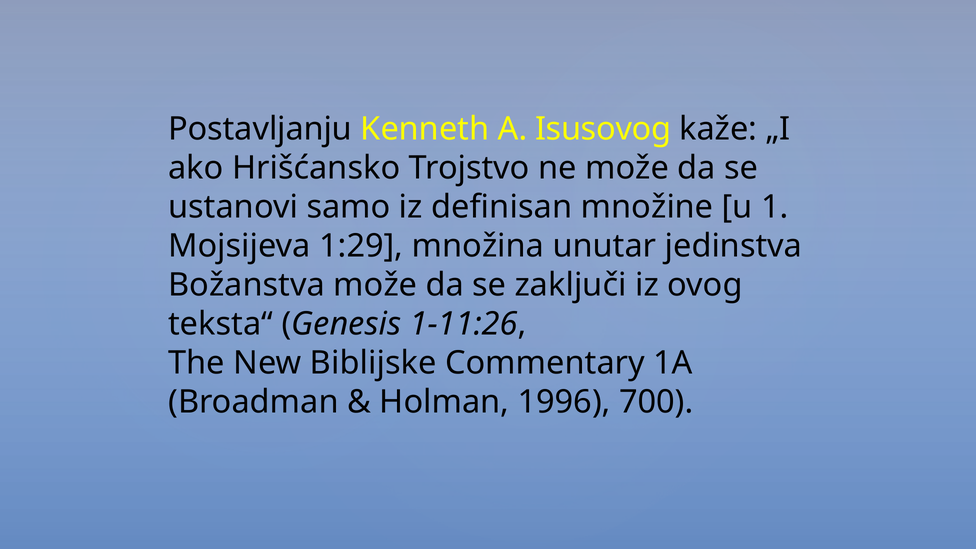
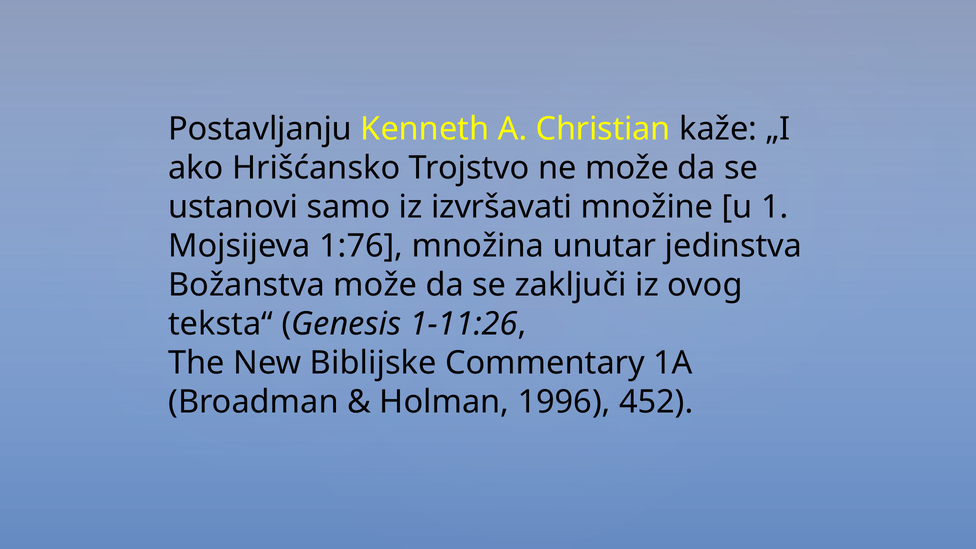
Isusovog: Isusovog -> Christian
definisan: definisan -> izvršavati
1:29: 1:29 -> 1:76
700: 700 -> 452
